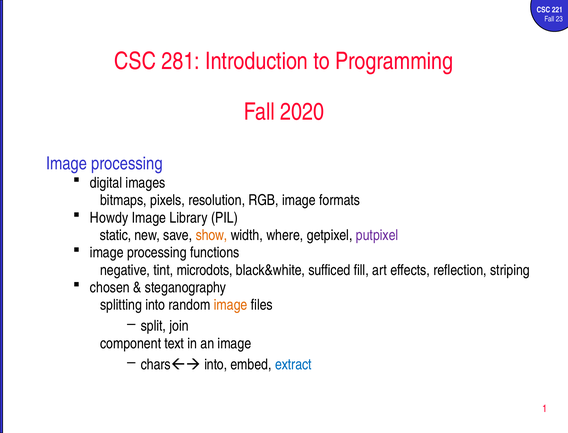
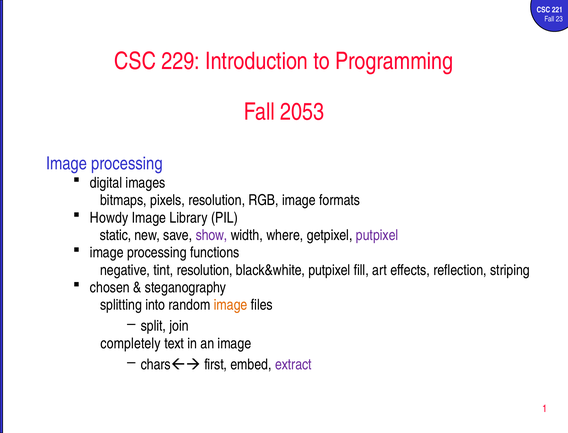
281: 281 -> 229
2020: 2020 -> 2053
show colour: orange -> purple
tint microdots: microdots -> resolution
black&white sufficed: sufficed -> putpixel
component: component -> completely
chars into: into -> first
extract colour: blue -> purple
